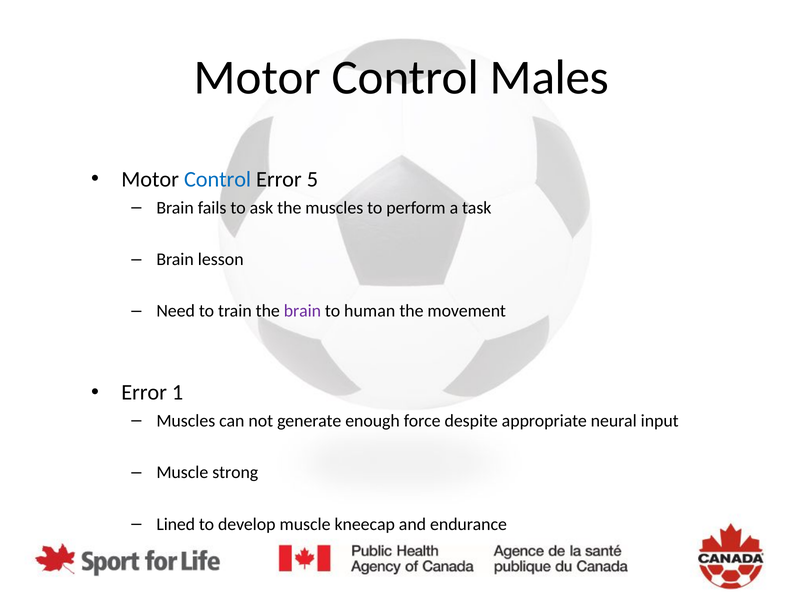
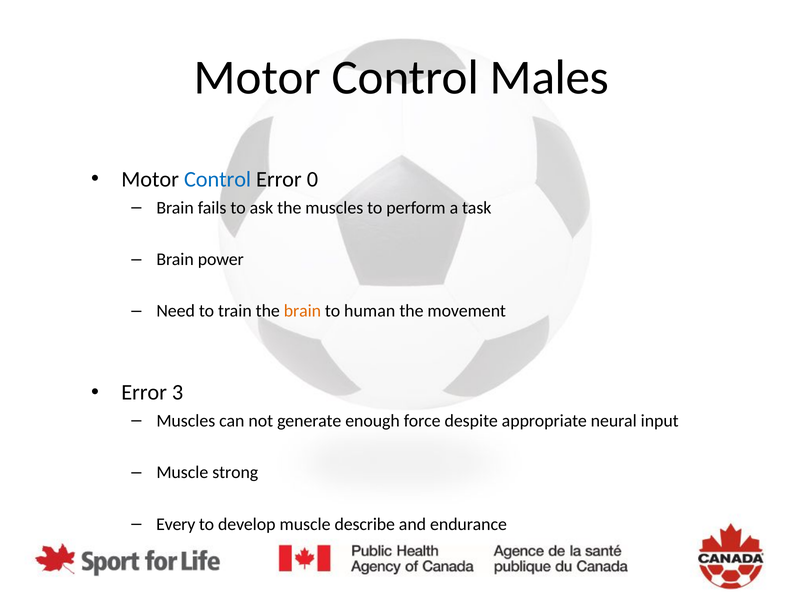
5: 5 -> 0
lesson: lesson -> power
brain at (302, 311) colour: purple -> orange
1: 1 -> 3
Lined: Lined -> Every
kneecap: kneecap -> describe
